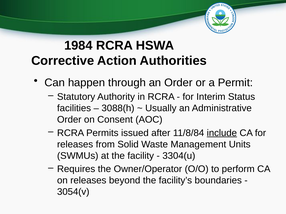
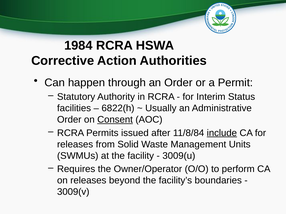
3088(h: 3088(h -> 6822(h
Consent underline: none -> present
3304(u: 3304(u -> 3009(u
3054(v: 3054(v -> 3009(v
